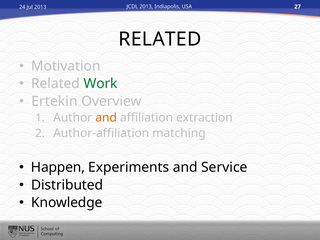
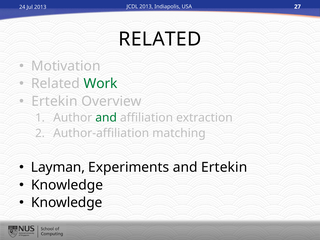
and at (106, 118) colour: orange -> green
Happen: Happen -> Layman
and Service: Service -> Ertekin
Distributed at (67, 185): Distributed -> Knowledge
